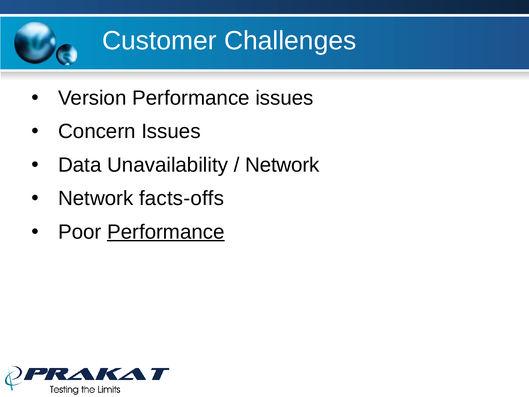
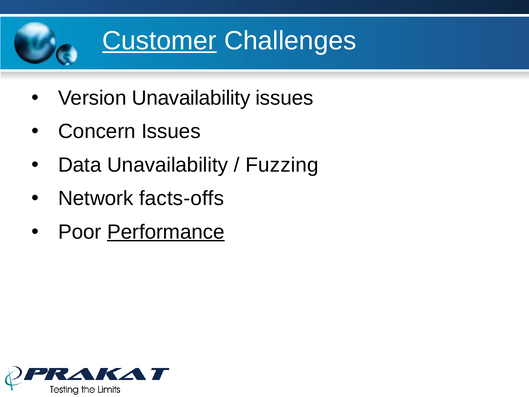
Customer underline: none -> present
Version Performance: Performance -> Unavailability
Network at (282, 165): Network -> Fuzzing
